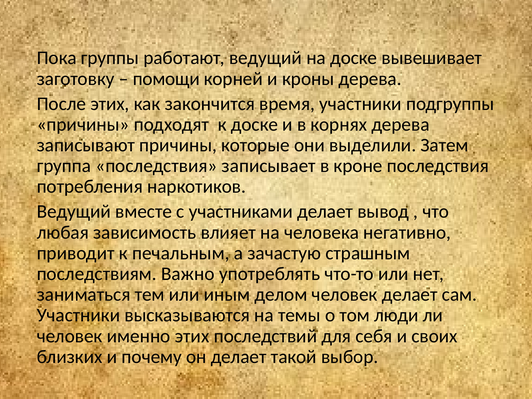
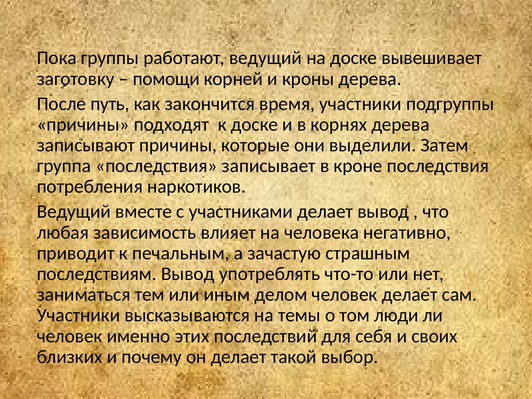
После этих: этих -> путь
последствиям Важно: Важно -> Вывод
